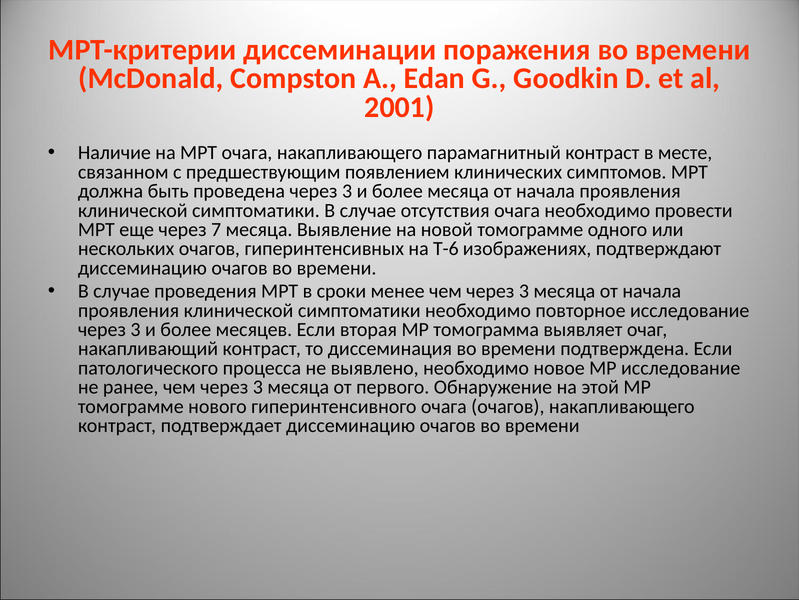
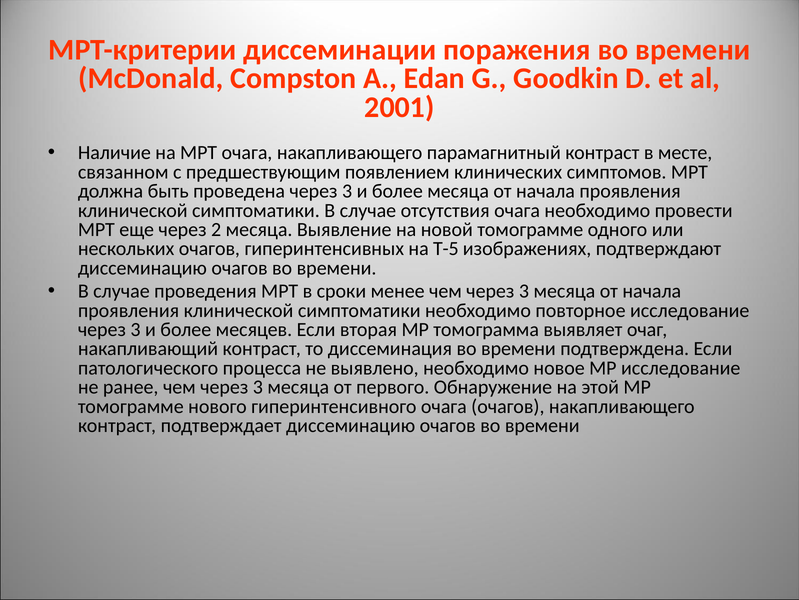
7: 7 -> 2
Т-6: Т-6 -> Т-5
